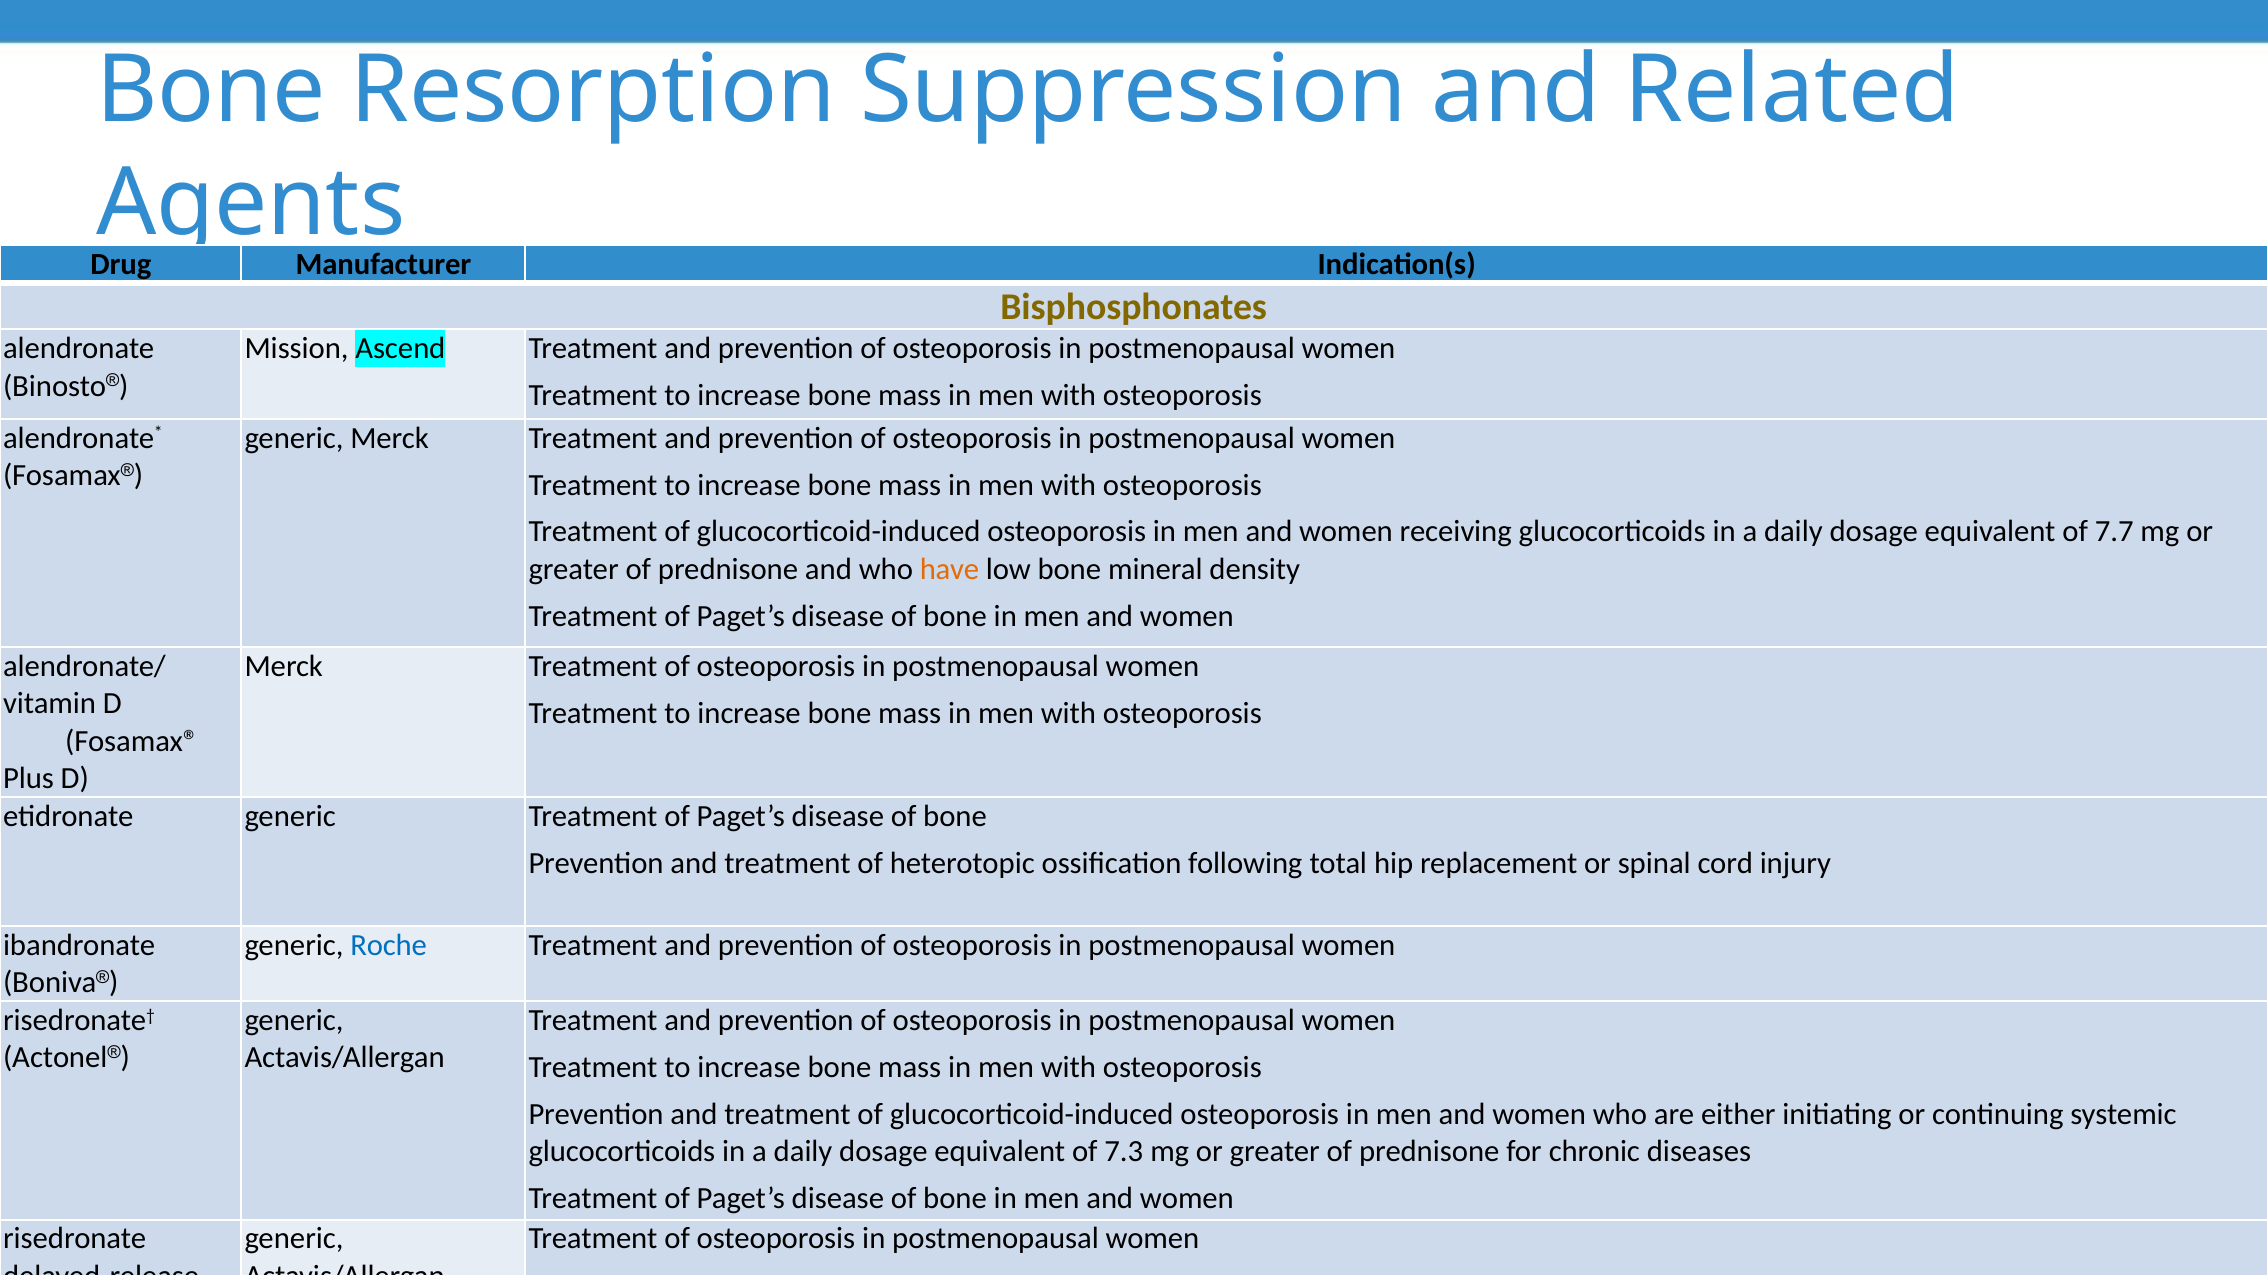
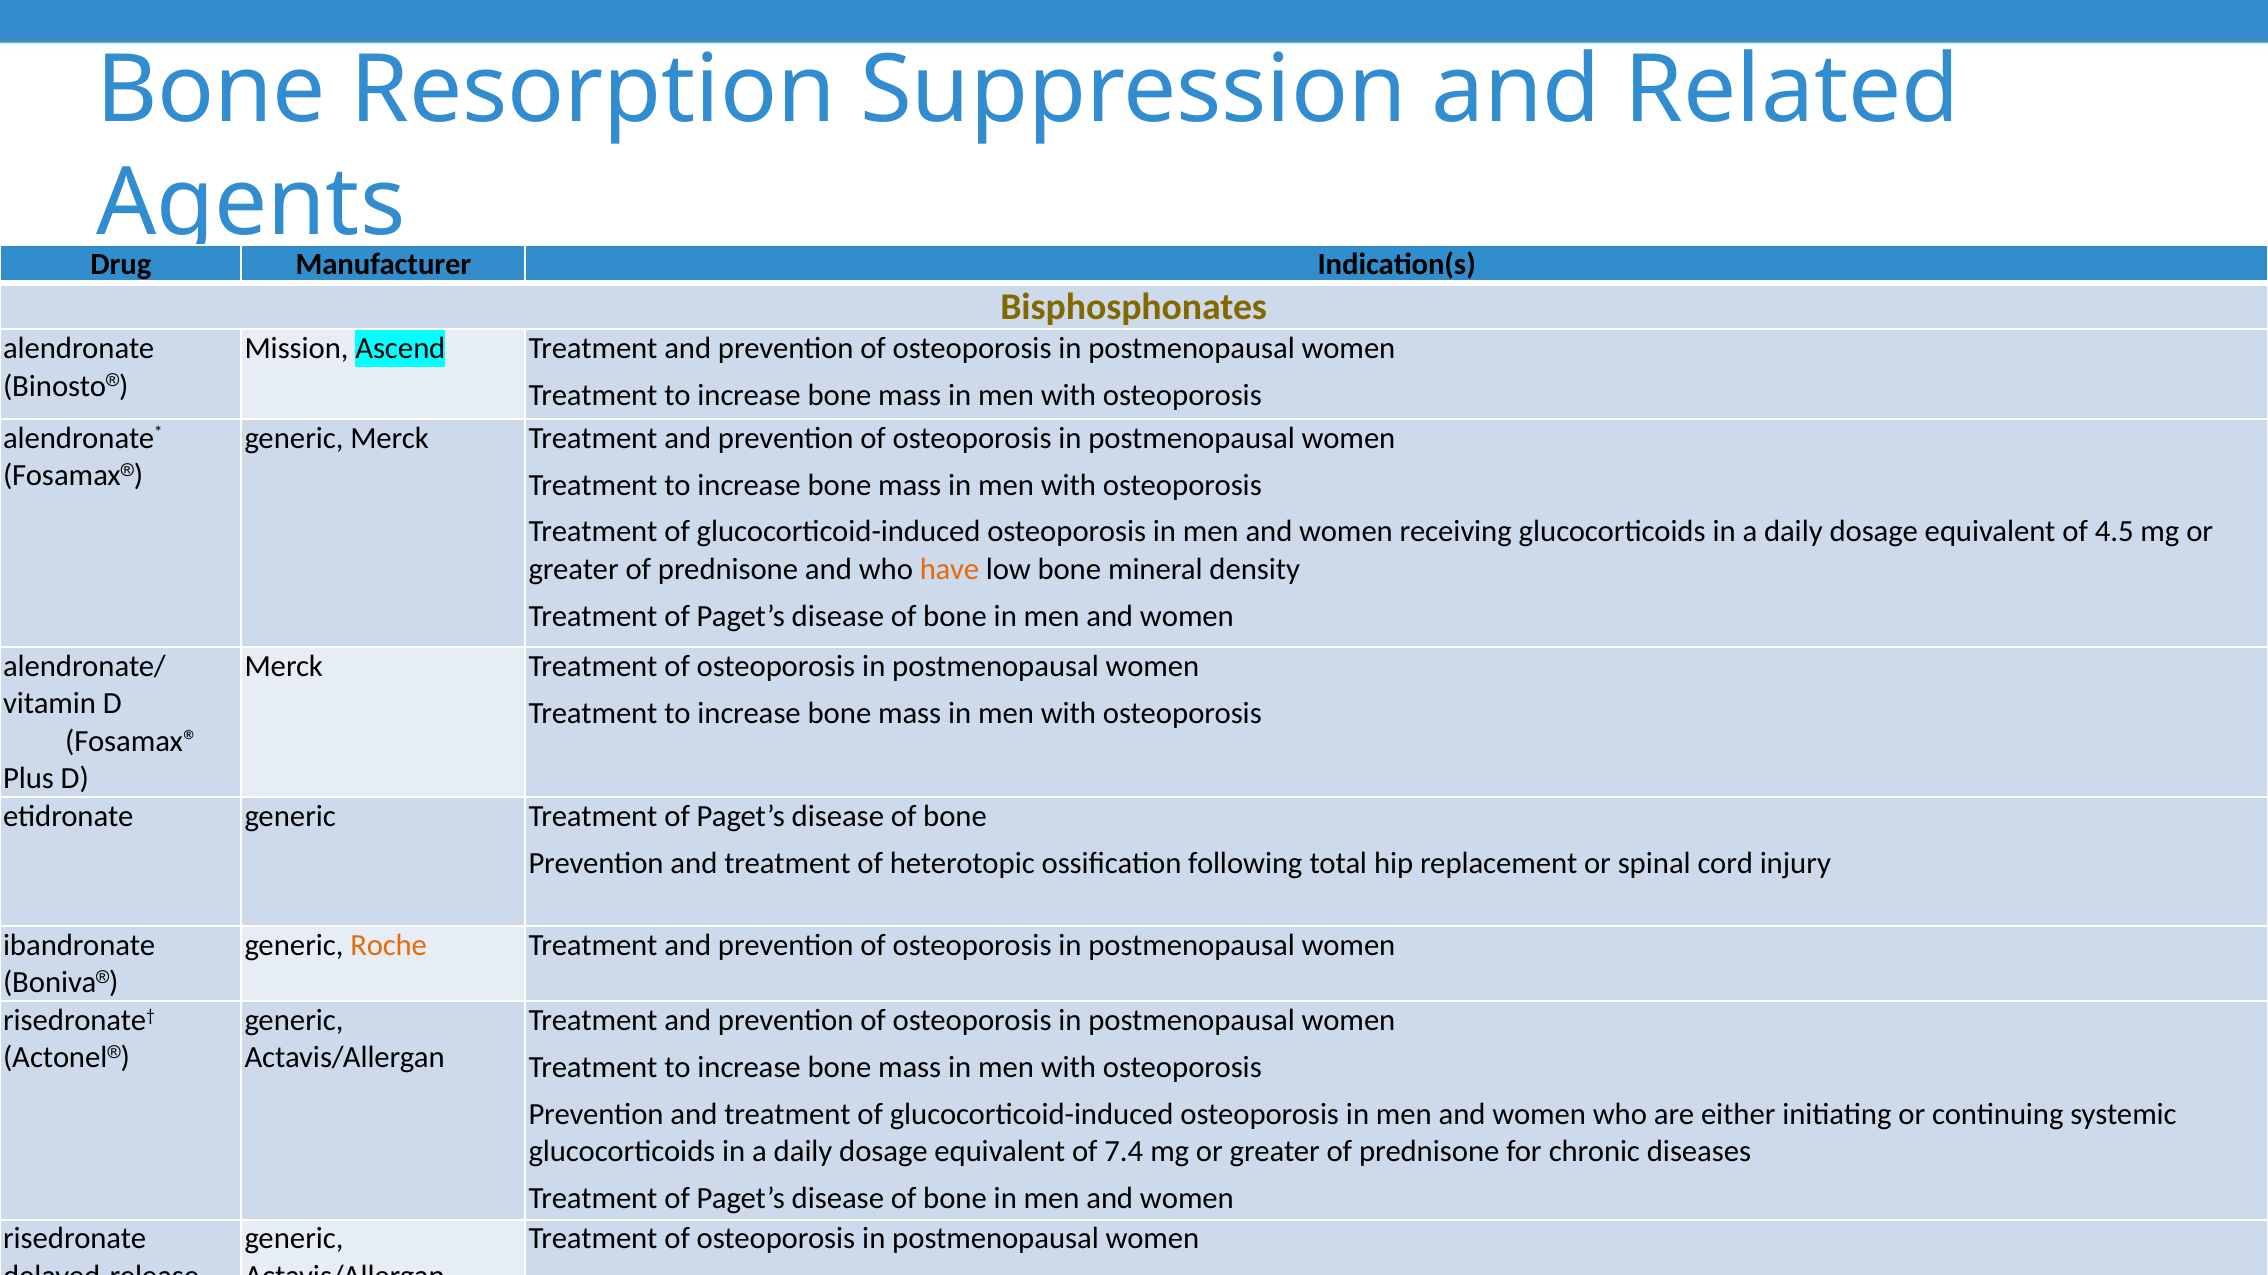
7.7: 7.7 -> 4.5
Roche colour: blue -> orange
7.3: 7.3 -> 7.4
